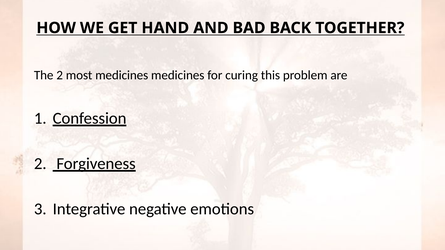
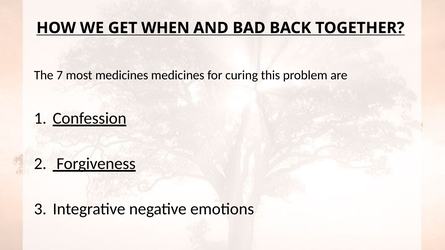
HAND: HAND -> WHEN
The 2: 2 -> 7
